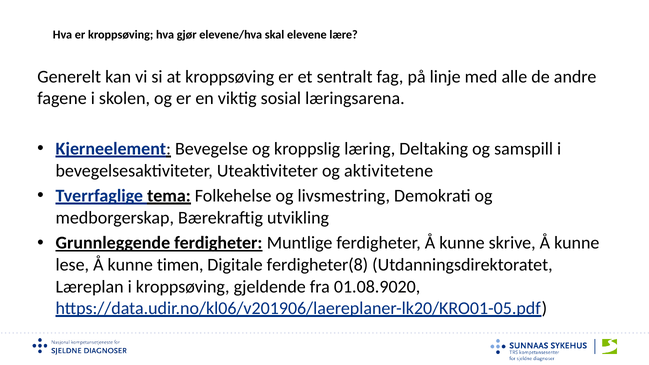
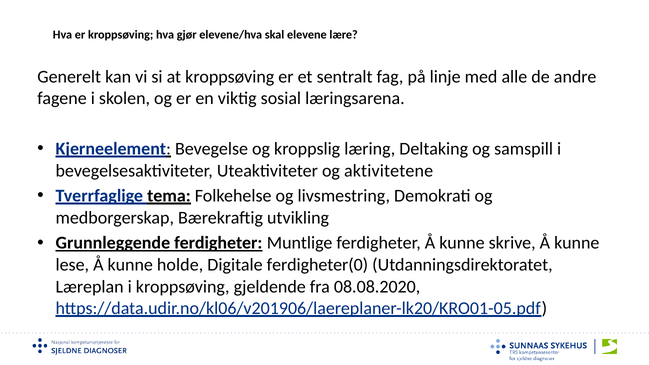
timen: timen -> holde
ferdigheter(8: ferdigheter(8 -> ferdigheter(0
01.08.9020: 01.08.9020 -> 08.08.2020
